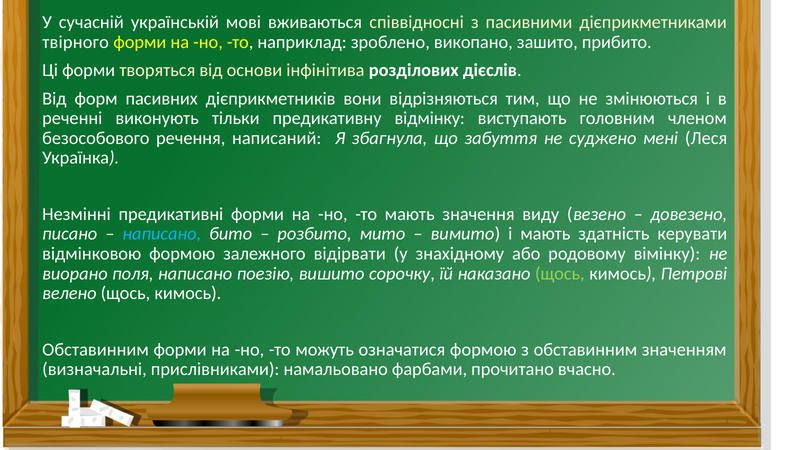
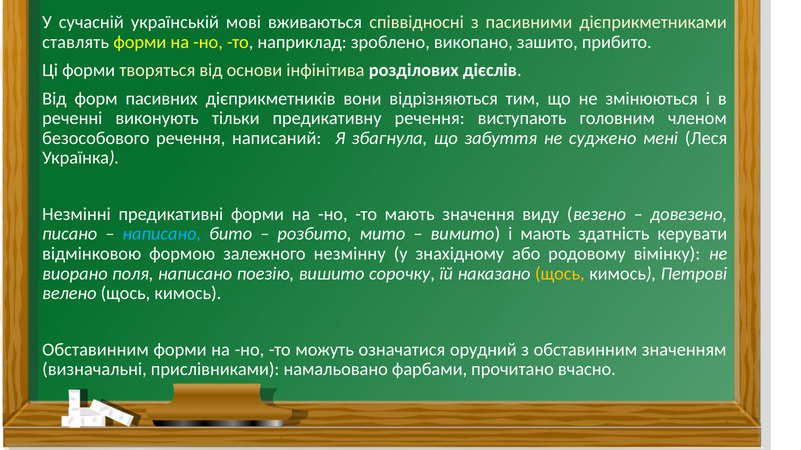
твірного: твірного -> ставлять
предикативну відмінку: відмінку -> речення
відірвати: відірвати -> незмінну
щось at (560, 274) colour: light green -> yellow
означатися формою: формою -> орудний
